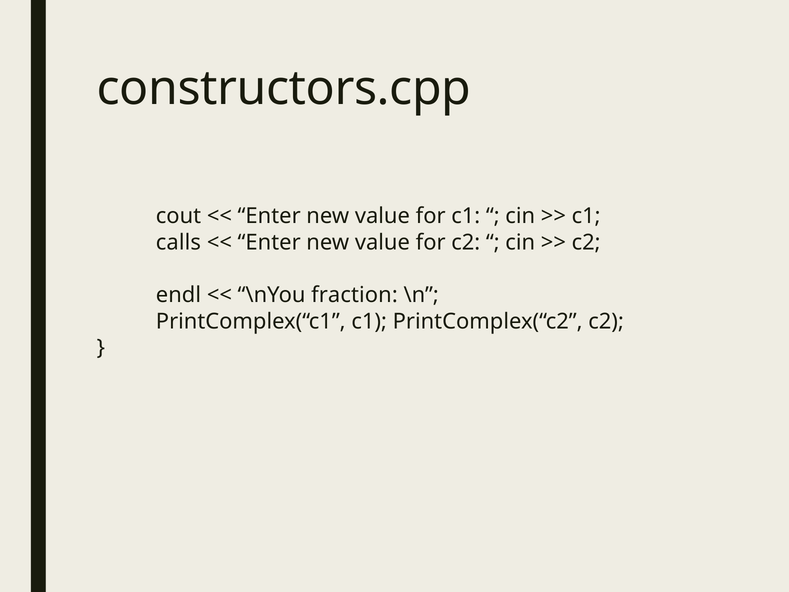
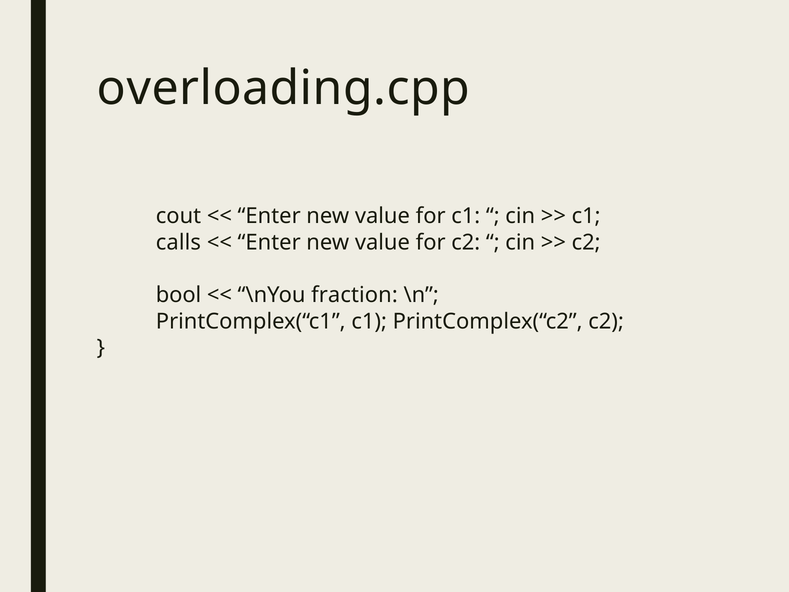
constructors.cpp: constructors.cpp -> overloading.cpp
endl: endl -> bool
